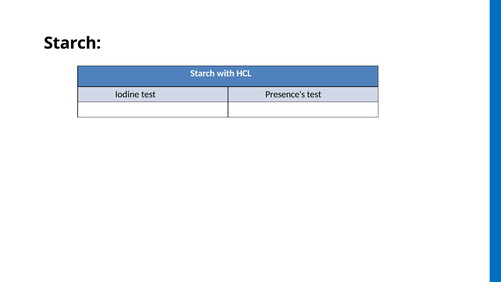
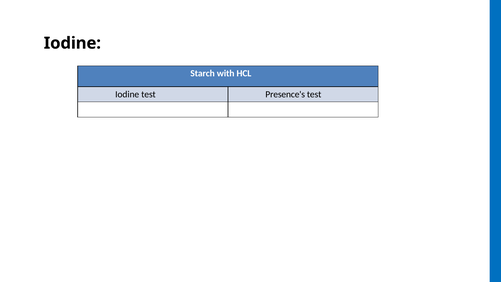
Starch at (72, 43): Starch -> Iodine
